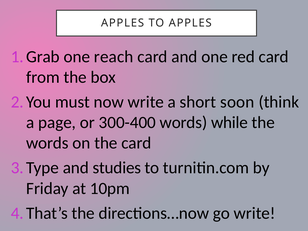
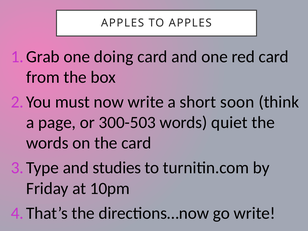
reach: reach -> doing
300-400: 300-400 -> 300-503
while: while -> quiet
